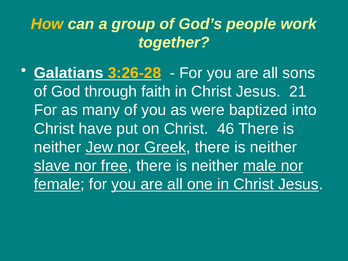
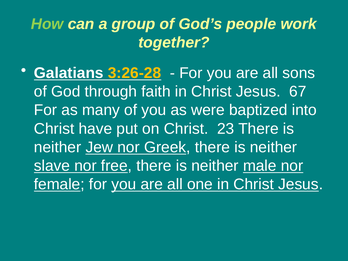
How colour: yellow -> light green
21: 21 -> 67
46: 46 -> 23
